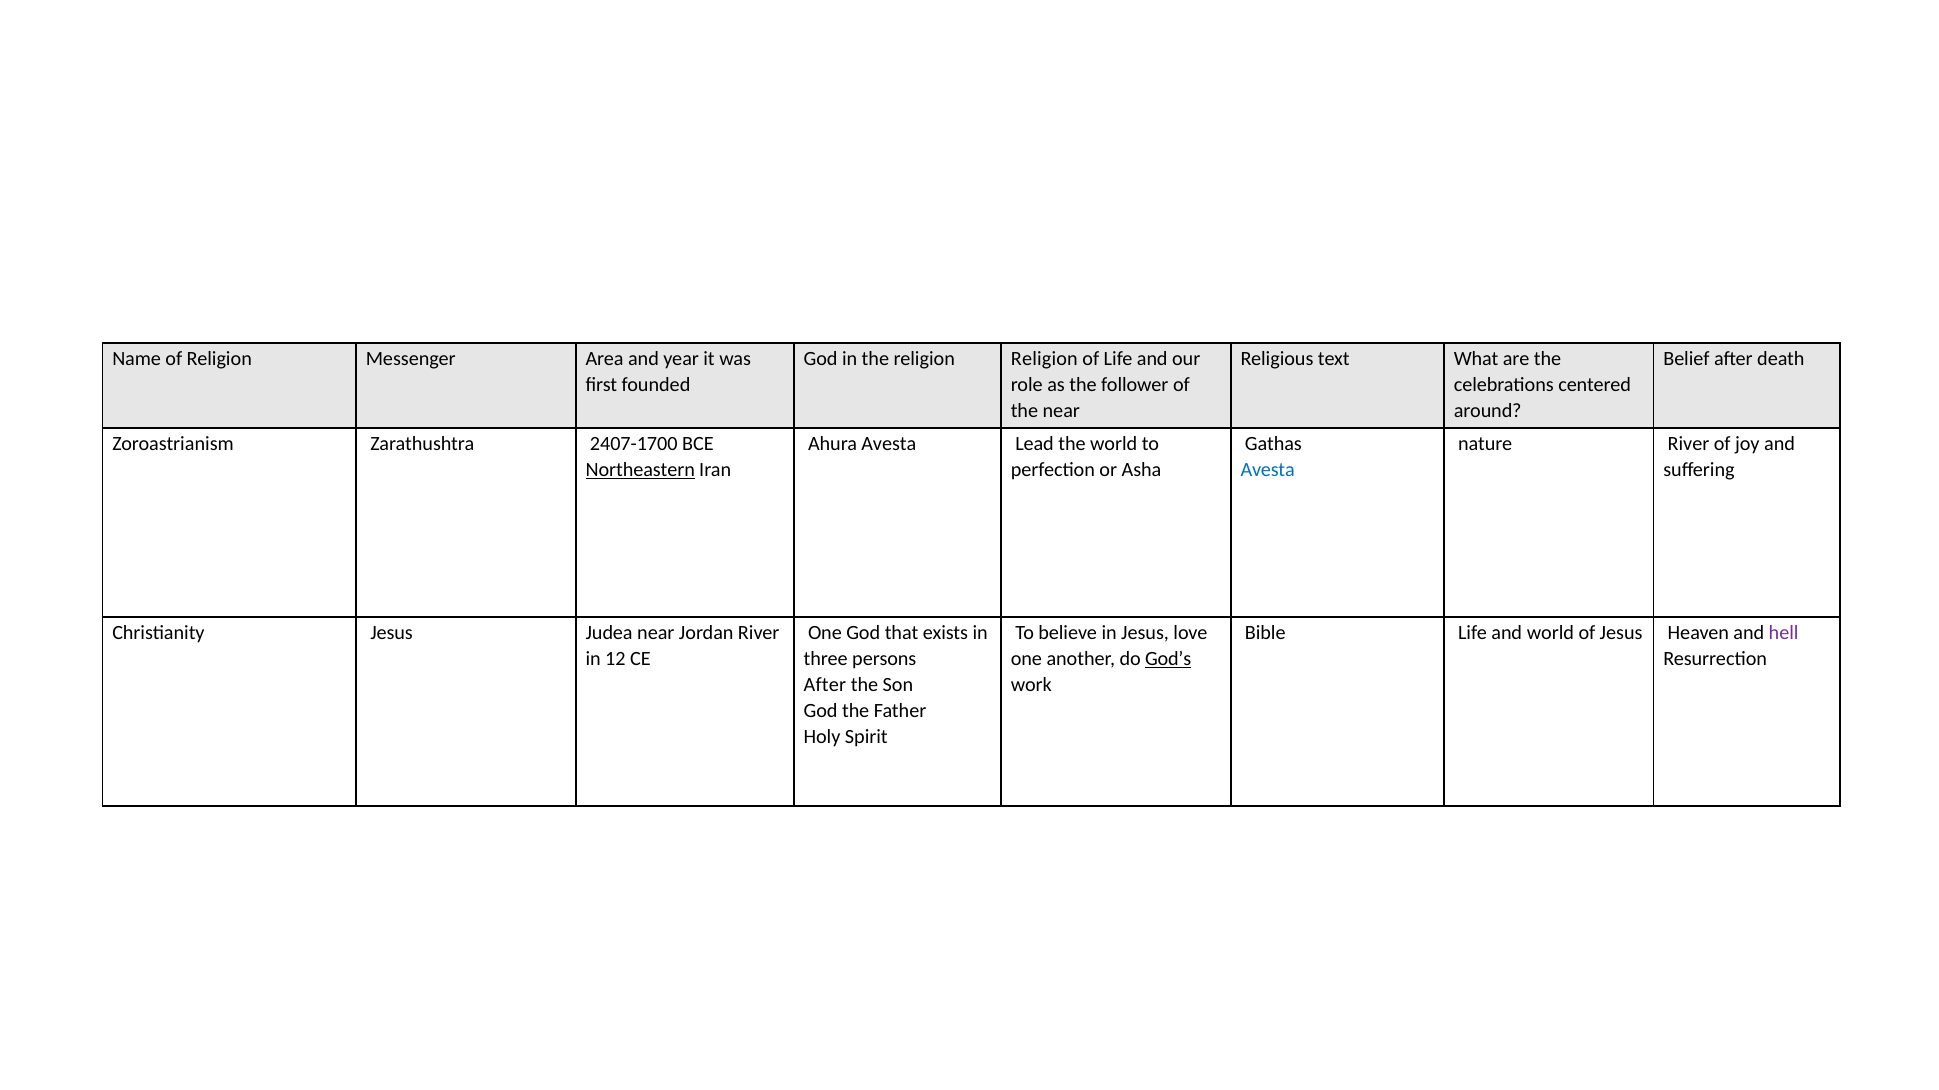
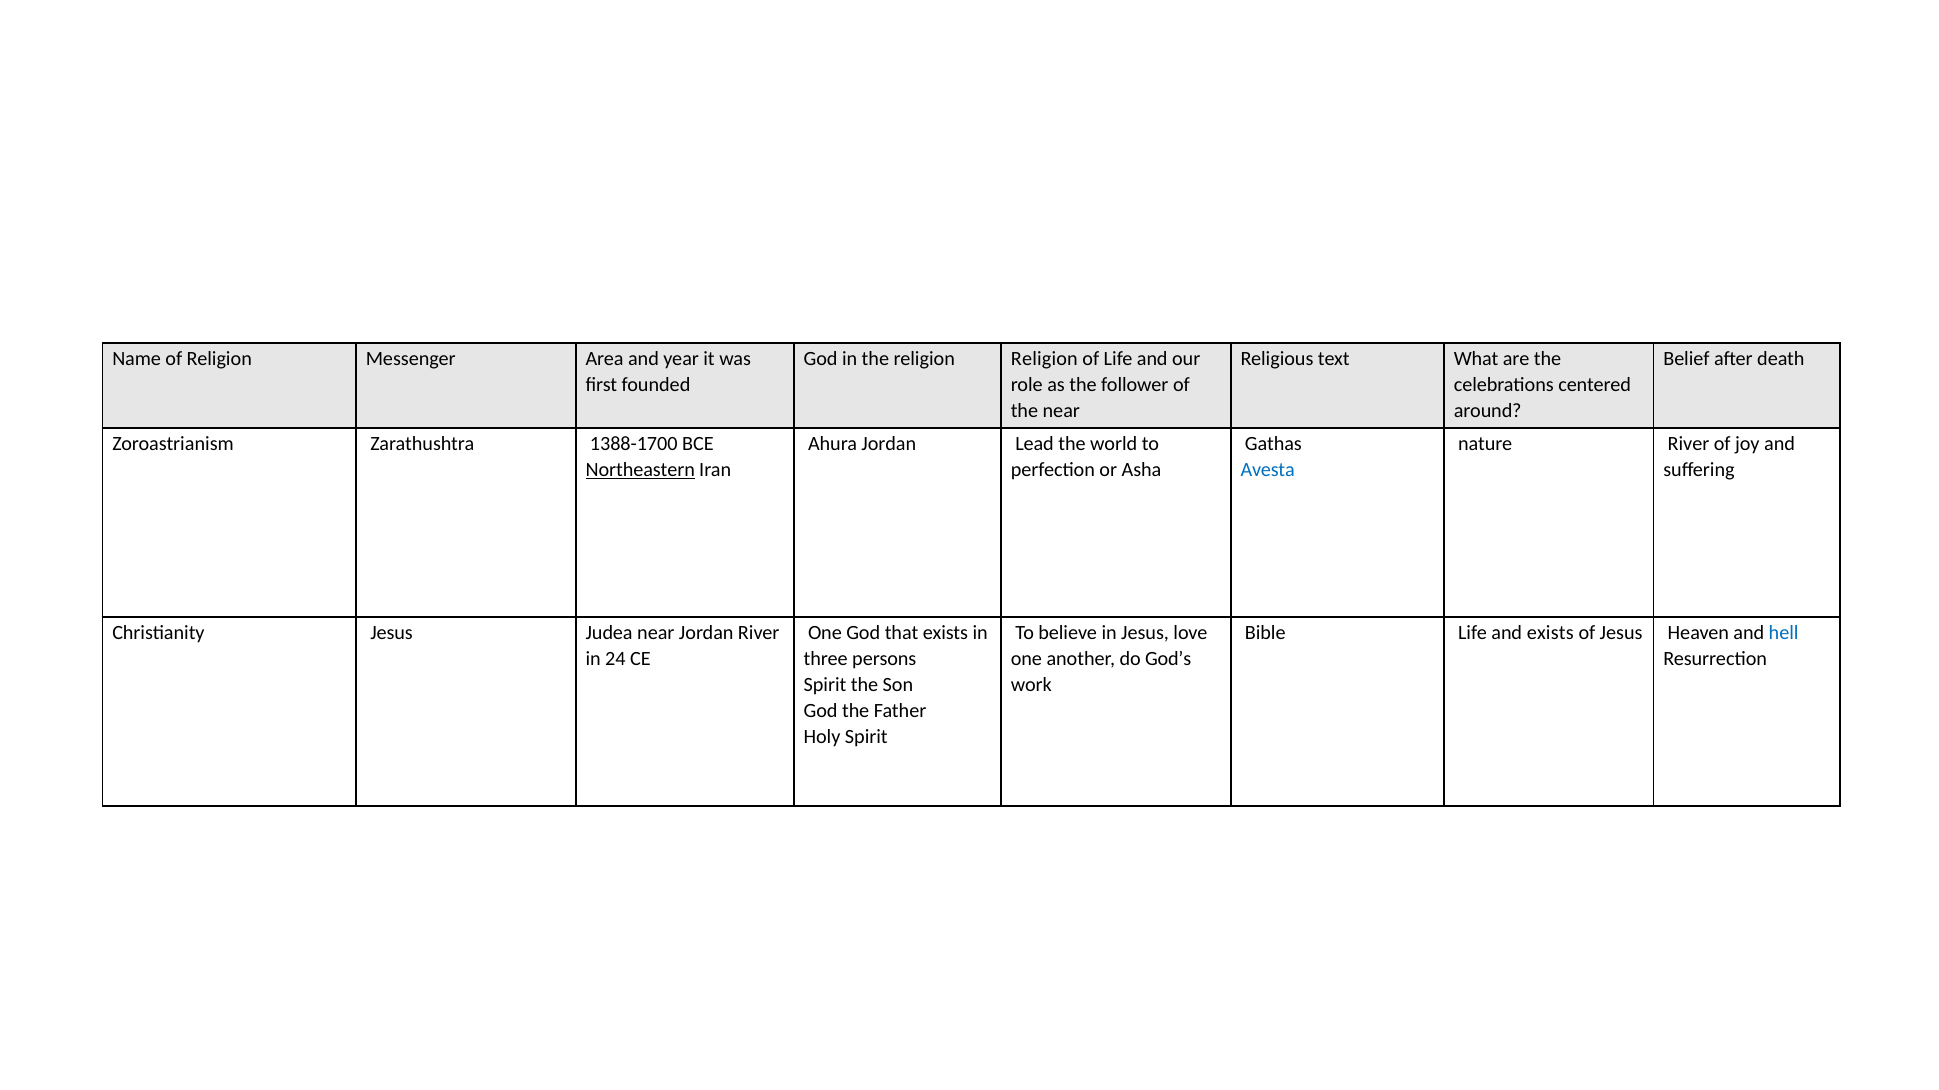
2407-1700: 2407-1700 -> 1388-1700
Ahura Avesta: Avesta -> Jordan
and world: world -> exists
hell colour: purple -> blue
12: 12 -> 24
God’s underline: present -> none
After at (825, 685): After -> Spirit
